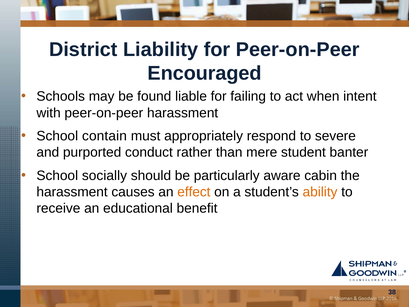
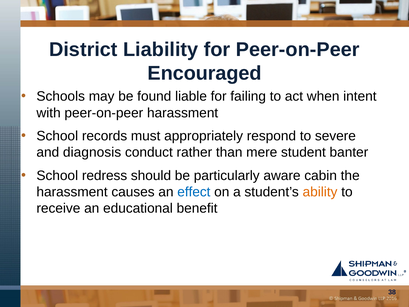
contain: contain -> records
purported: purported -> diagnosis
socially: socially -> redress
effect colour: orange -> blue
